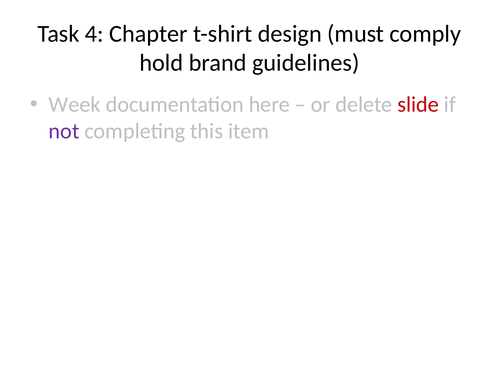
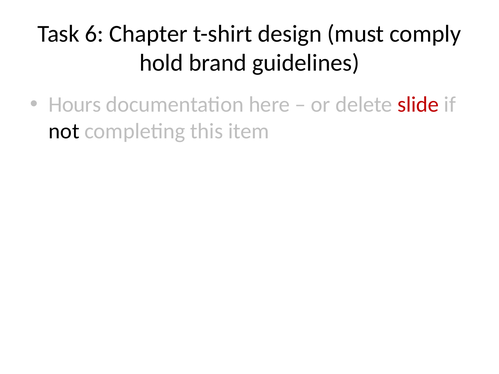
4: 4 -> 6
Week: Week -> Hours
not colour: purple -> black
